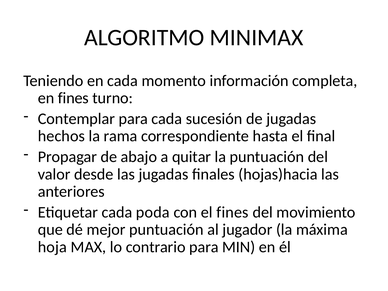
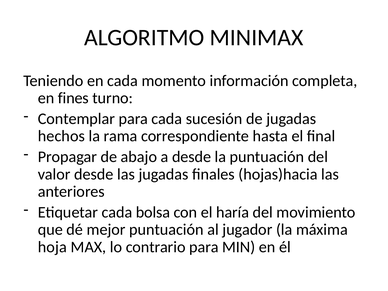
a quitar: quitar -> desde
poda: poda -> bolsa
el fines: fines -> haría
